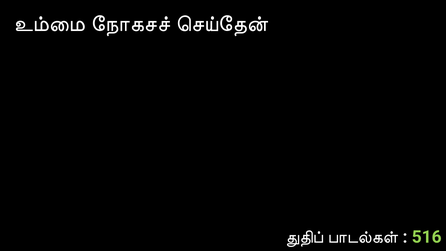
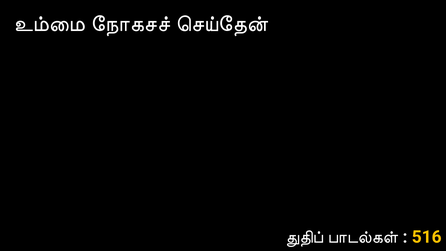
516 colour: light green -> yellow
